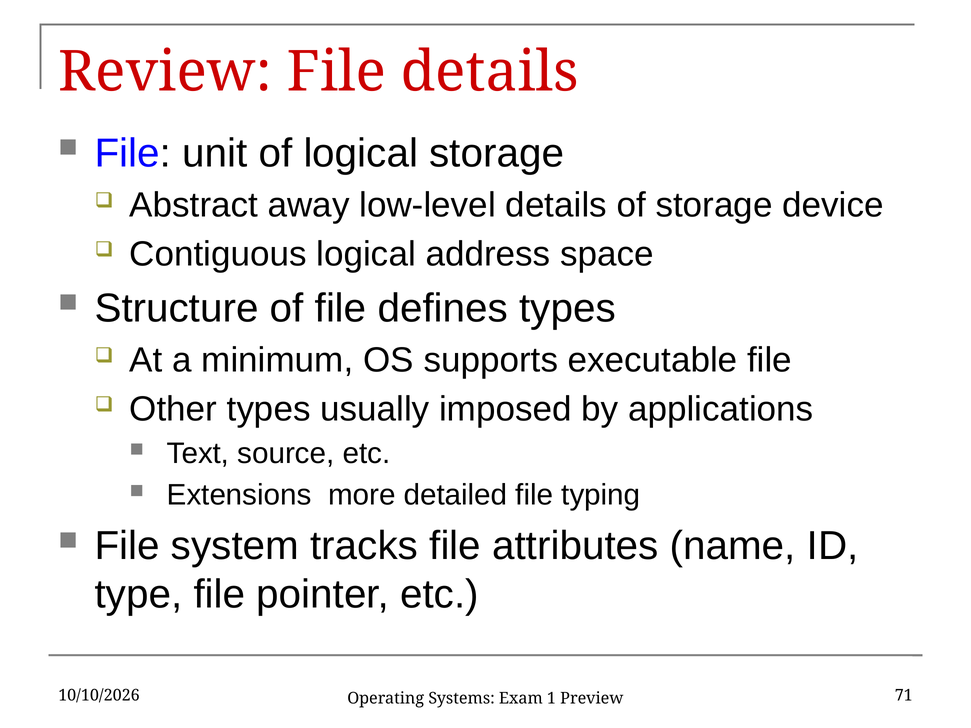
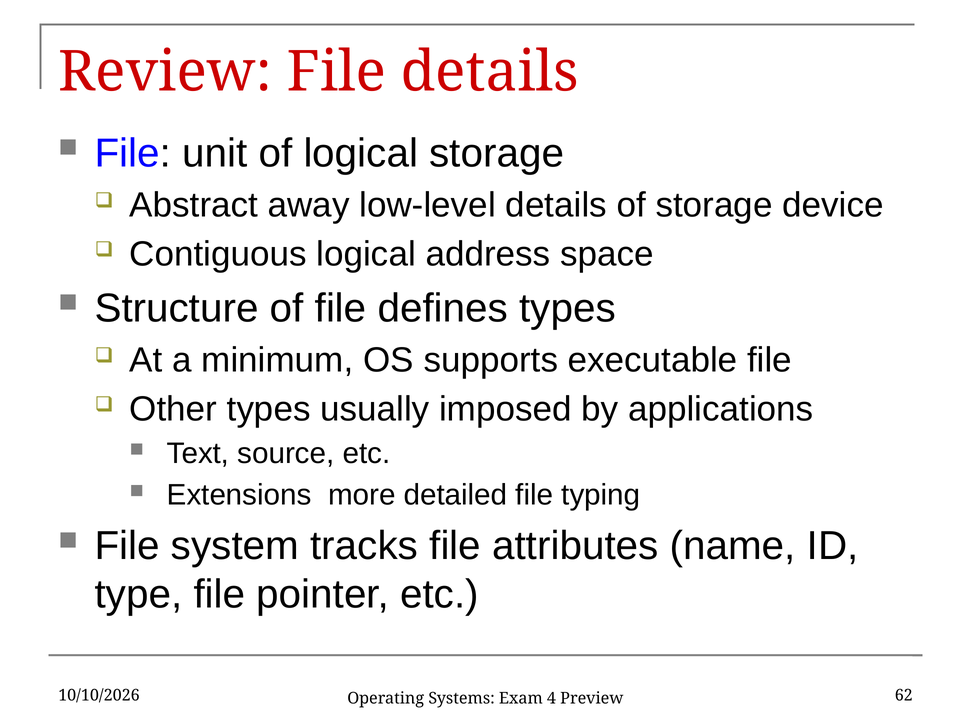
71: 71 -> 62
1: 1 -> 4
